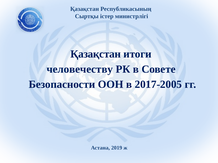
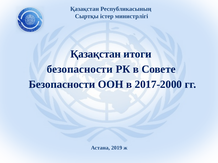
человечеству at (80, 69): человечеству -> безопасности
2017-2005: 2017-2005 -> 2017-2000
